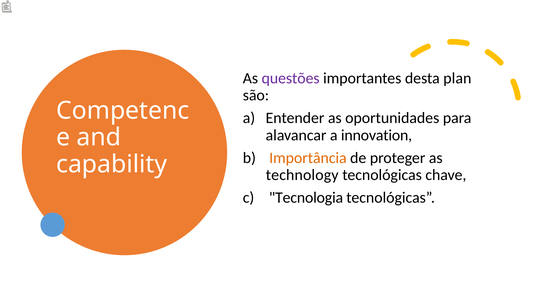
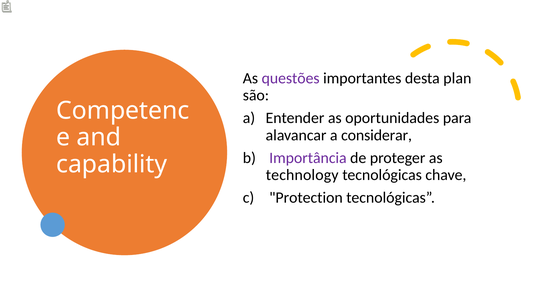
innovation: innovation -> considerar
Importância colour: orange -> purple
Tecnologia: Tecnologia -> Protection
